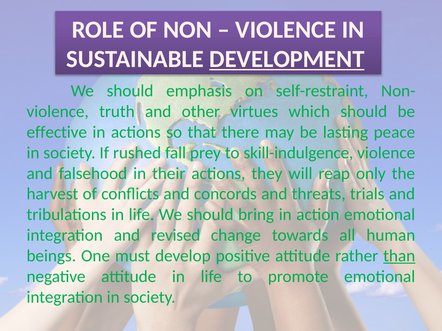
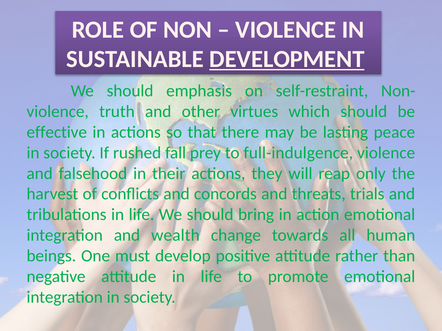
skill-indulgence: skill-indulgence -> full-indulgence
revised: revised -> wealth
than underline: present -> none
